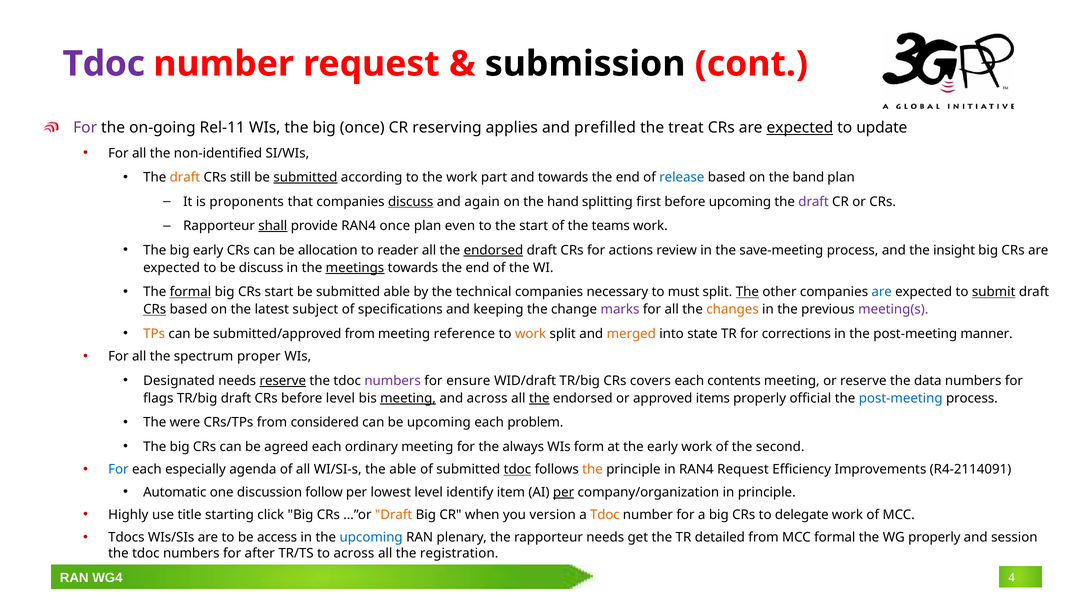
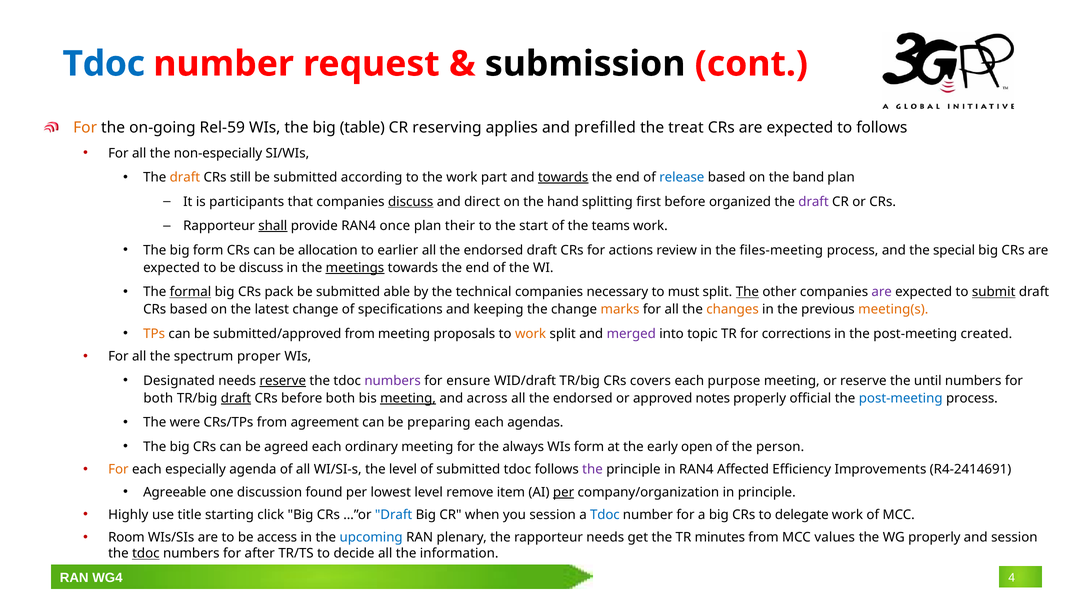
Tdoc at (104, 64) colour: purple -> blue
For at (85, 128) colour: purple -> orange
Rel-11: Rel-11 -> Rel-59
big once: once -> table
expected at (800, 128) underline: present -> none
to update: update -> follows
non-identified: non-identified -> non-especially
submitted at (305, 177) underline: present -> none
towards at (563, 177) underline: none -> present
proponents: proponents -> participants
again: again -> direct
before upcoming: upcoming -> organized
even: even -> their
big early: early -> form
reader: reader -> earlier
endorsed at (493, 250) underline: present -> none
save-meeting: save-meeting -> files-meeting
insight: insight -> special
CRs start: start -> pack
are at (882, 292) colour: blue -> purple
CRs at (155, 310) underline: present -> none
latest subject: subject -> change
marks colour: purple -> orange
meeting(s colour: purple -> orange
reference: reference -> proposals
merged colour: orange -> purple
state: state -> topic
manner: manner -> created
contents: contents -> purpose
data: data -> until
flags at (158, 398): flags -> both
draft at (236, 398) underline: none -> present
before level: level -> both
the at (539, 398) underline: present -> none
items: items -> notes
considered: considered -> agreement
be upcoming: upcoming -> preparing
problem: problem -> agendas
early work: work -> open
second: second -> person
For at (118, 470) colour: blue -> orange
the able: able -> level
tdoc at (517, 470) underline: present -> none
the at (592, 470) colour: orange -> purple
RAN4 Request: Request -> Affected
R4-2114091: R4-2114091 -> R4-2414691
Automatic: Automatic -> Agreeable
follow: follow -> found
identify: identify -> remove
Draft at (394, 515) colour: orange -> blue
you version: version -> session
Tdoc at (605, 515) colour: orange -> blue
Tdocs: Tdocs -> Room
detailed: detailed -> minutes
MCC formal: formal -> values
tdoc at (146, 554) underline: none -> present
to across: across -> decide
registration: registration -> information
